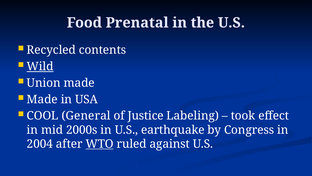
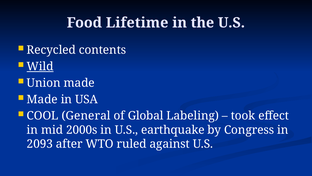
Prenatal: Prenatal -> Lifetime
Justice: Justice -> Global
2004: 2004 -> 2093
WTO underline: present -> none
